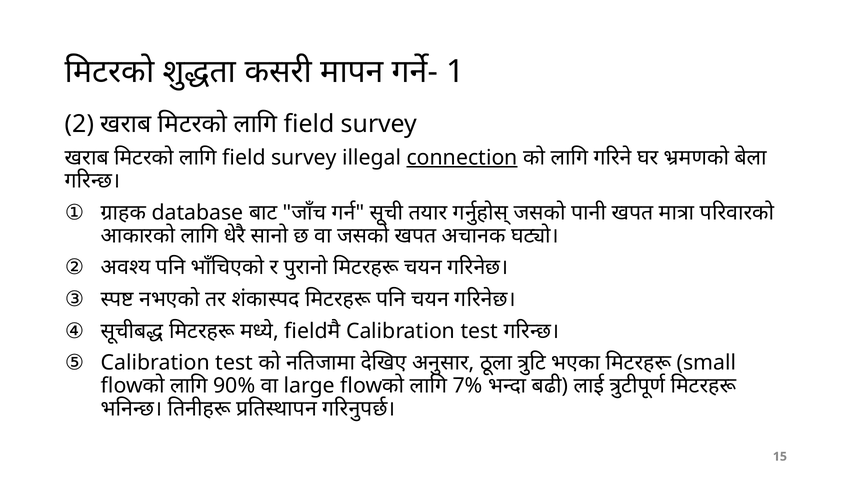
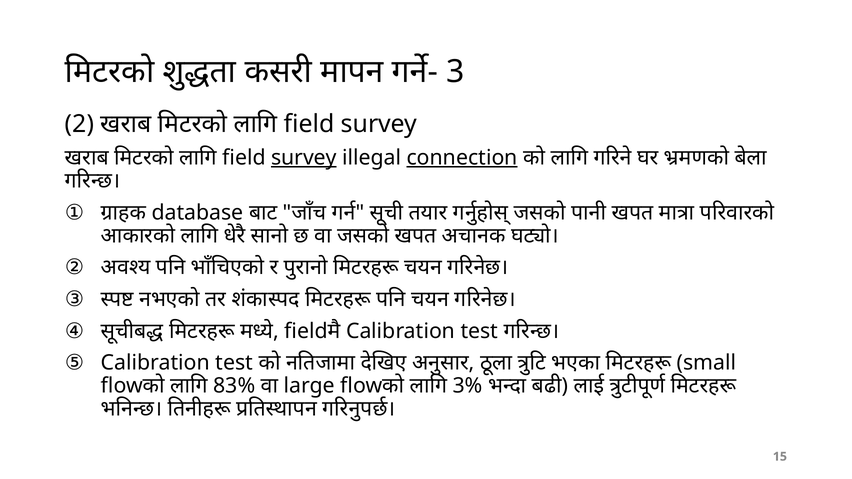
1: 1 -> 3
survey at (304, 158) underline: none -> present
90%: 90% -> 83%
7%: 7% -> 3%
